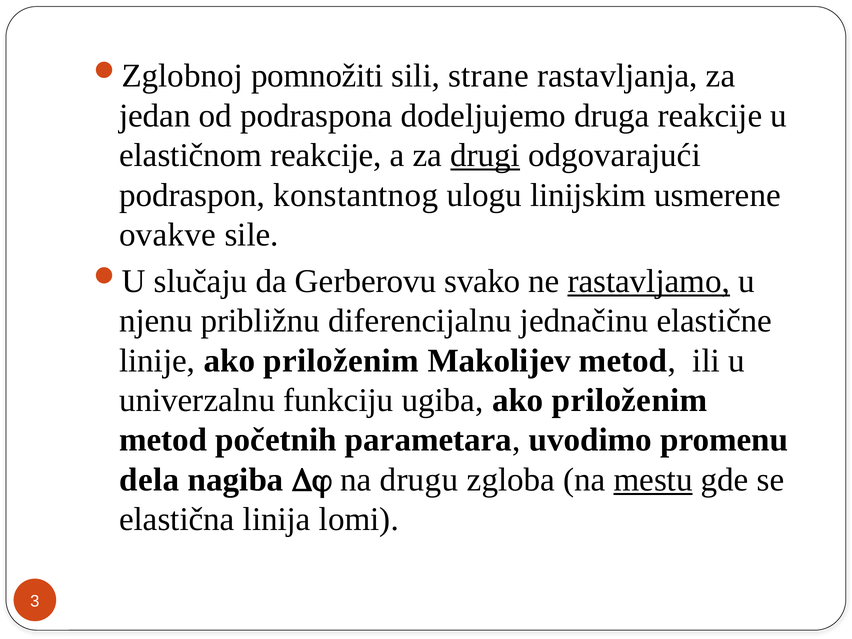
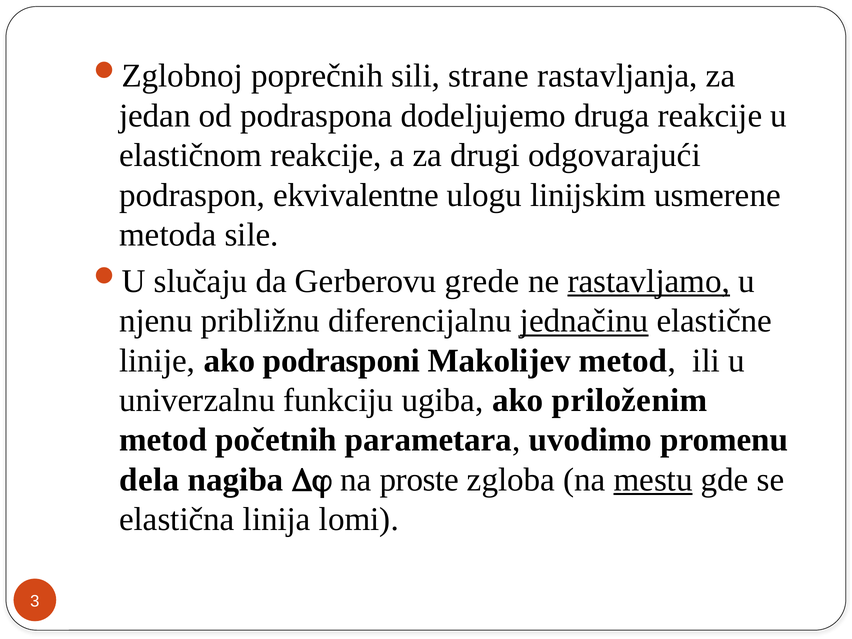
pomnožiti: pomnožiti -> poprečnih
drugi underline: present -> none
konstantnog: konstantnog -> ekvivalentne
ovakve: ovakve -> metoda
svako: svako -> grede
jednačinu underline: none -> present
linije ako priloženim: priloženim -> podrasponi
drugu: drugu -> proste
